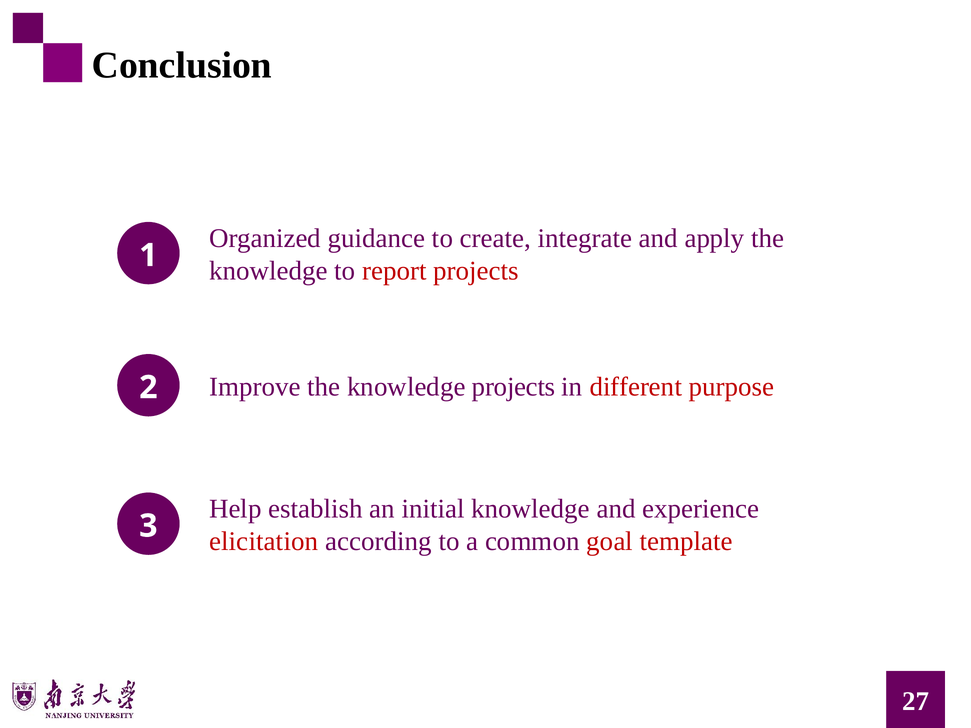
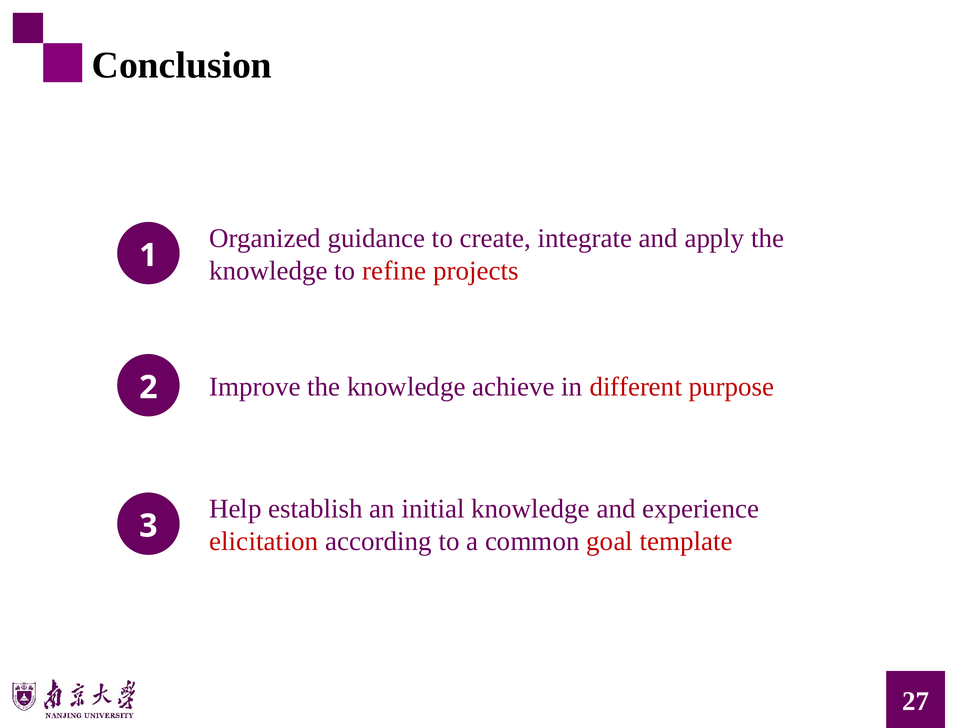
report: report -> refine
knowledge projects: projects -> achieve
